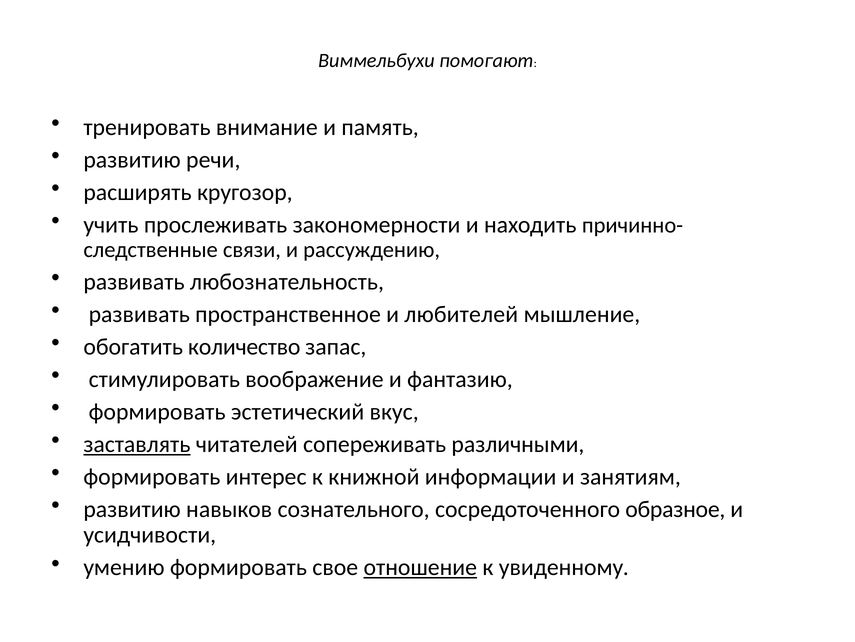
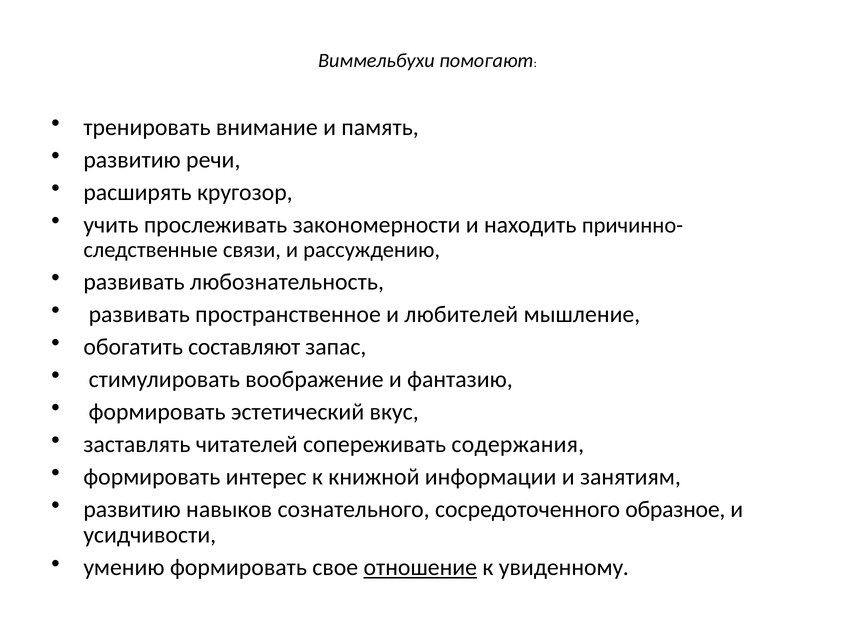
количество: количество -> составляют
заставлять underline: present -> none
различными: различными -> содержания
